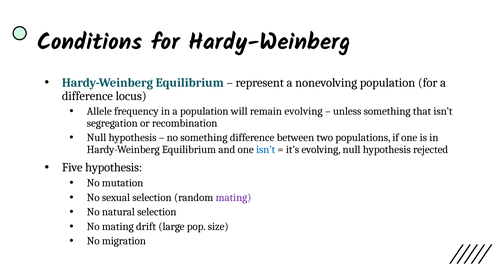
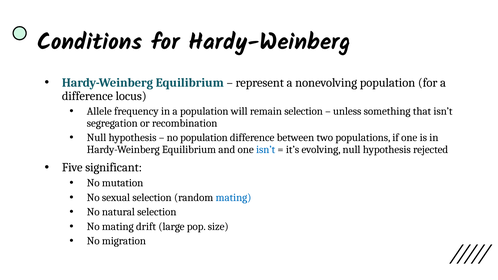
remain evolving: evolving -> selection
no something: something -> population
Five hypothesis: hypothesis -> significant
mating at (234, 198) colour: purple -> blue
